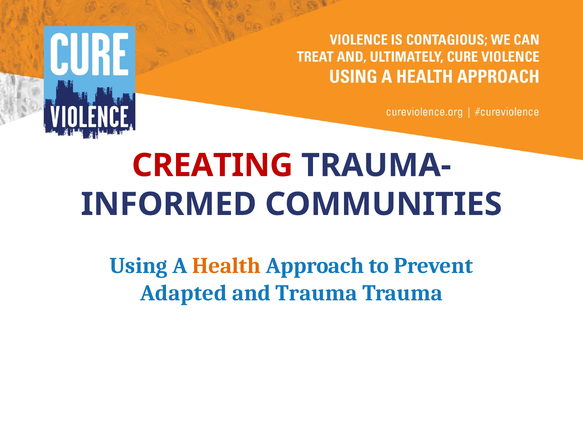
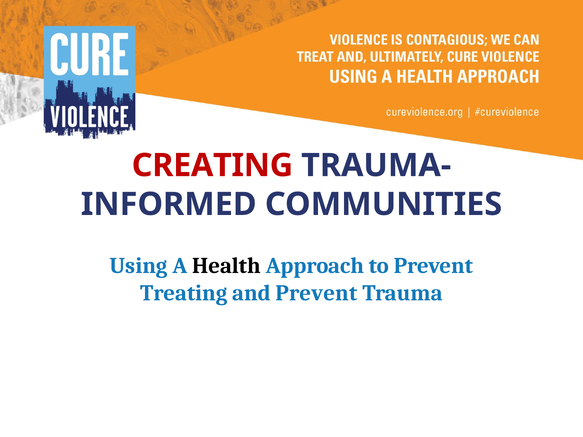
Health colour: orange -> black
Adapted: Adapted -> Treating
and Trauma: Trauma -> Prevent
